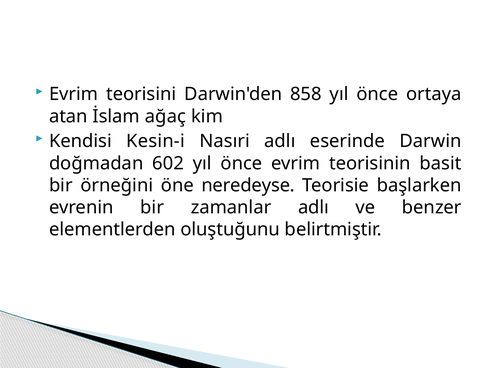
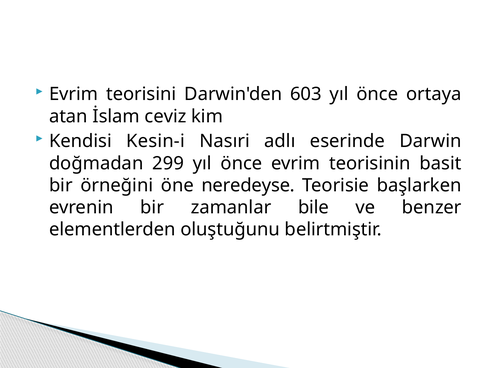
858: 858 -> 603
ağaç: ağaç -> ceviz
602: 602 -> 299
zamanlar adlı: adlı -> bile
